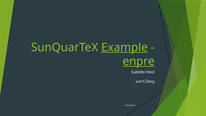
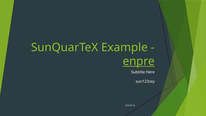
Example underline: present -> none
